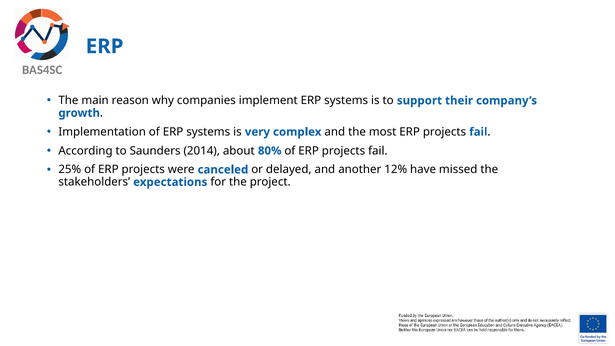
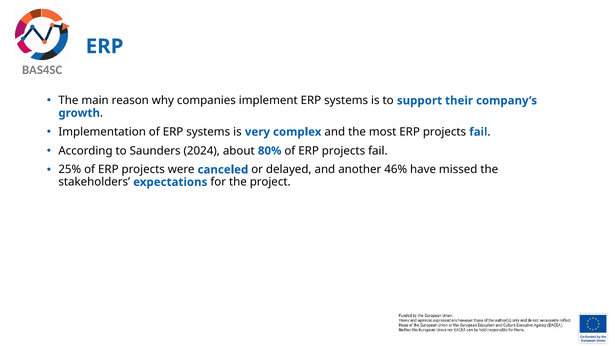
2014: 2014 -> 2024
12%: 12% -> 46%
